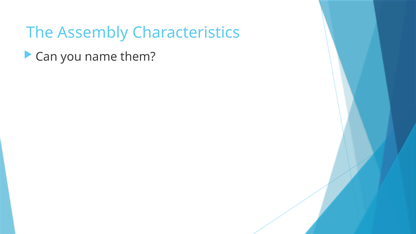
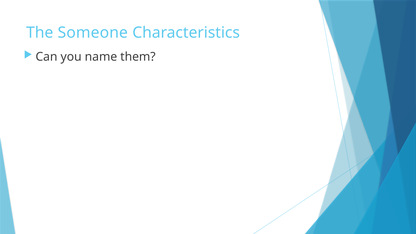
Assembly: Assembly -> Someone
